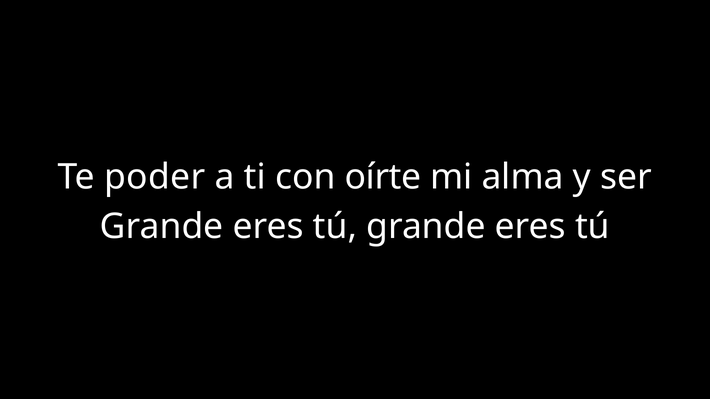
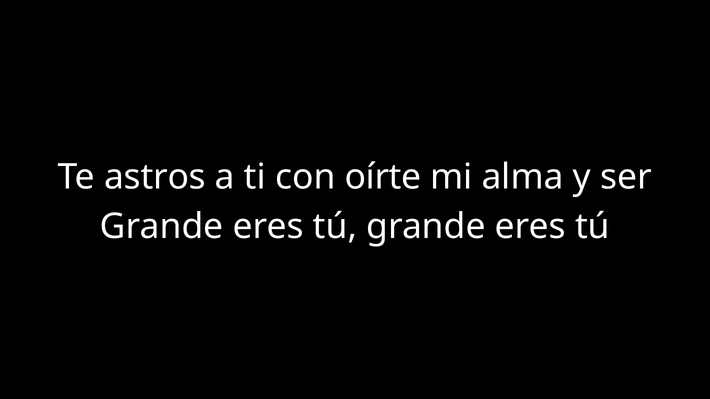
poder: poder -> astros
